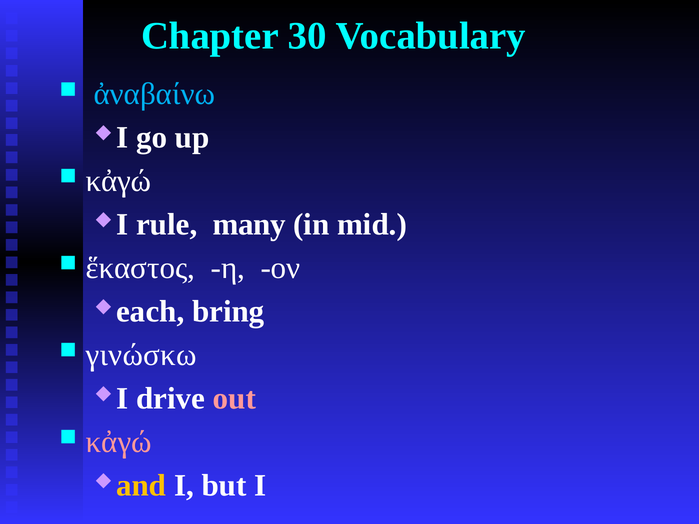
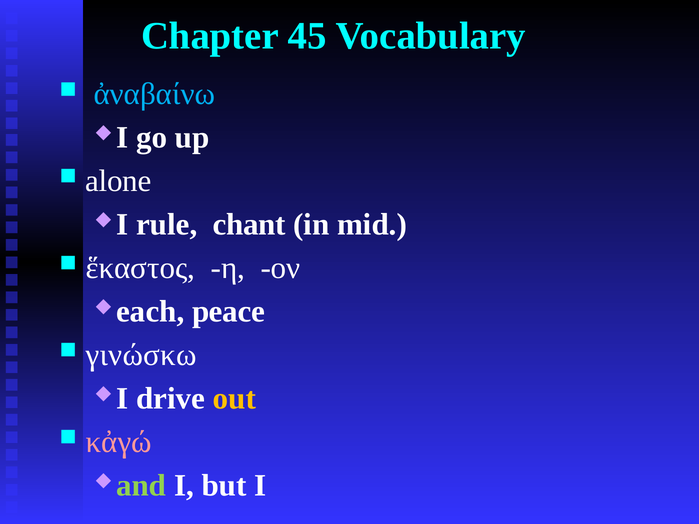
30: 30 -> 45
κἀγώ at (118, 181): κἀγώ -> alone
many: many -> chant
bring: bring -> peace
out colour: pink -> yellow
and colour: yellow -> light green
